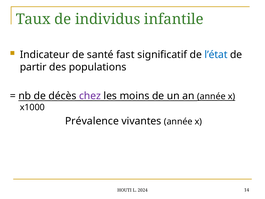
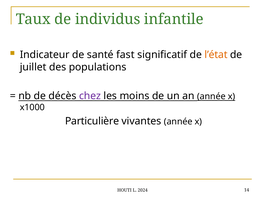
l’état colour: blue -> orange
partir: partir -> juillet
Prévalence: Prévalence -> Particulière
